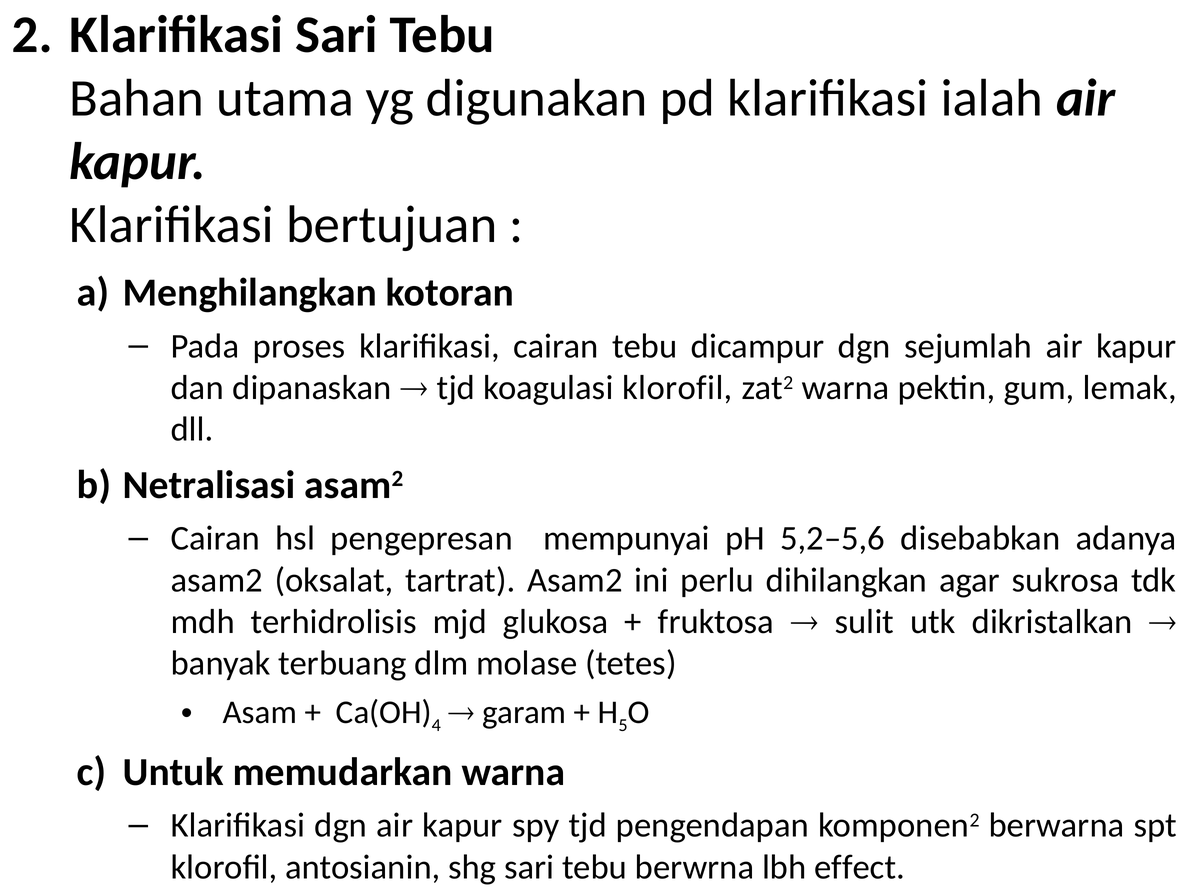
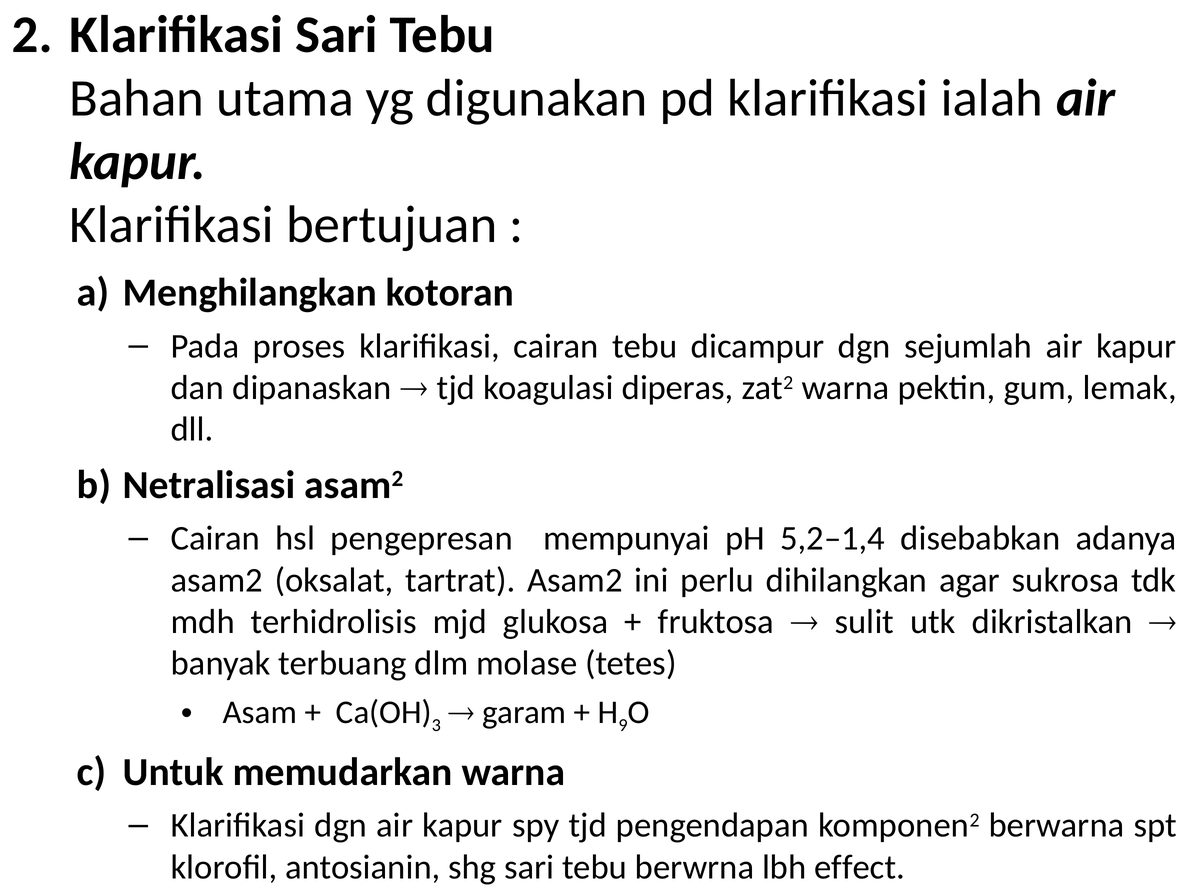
koagulasi klorofil: klorofil -> diperas
5,2–5,6: 5,2–5,6 -> 5,2–1,4
4: 4 -> 3
5: 5 -> 9
